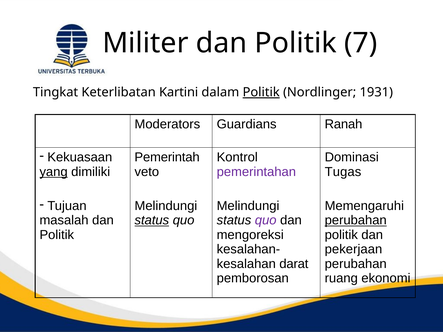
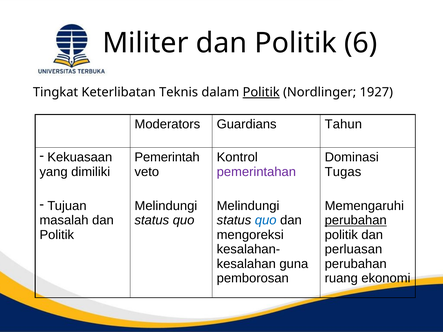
7: 7 -> 6
Kartini: Kartini -> Teknis
1931: 1931 -> 1927
Ranah: Ranah -> Tahun
yang underline: present -> none
status at (152, 221) underline: present -> none
quo at (266, 221) colour: purple -> blue
pekerjaan: pekerjaan -> perluasan
darat: darat -> guna
